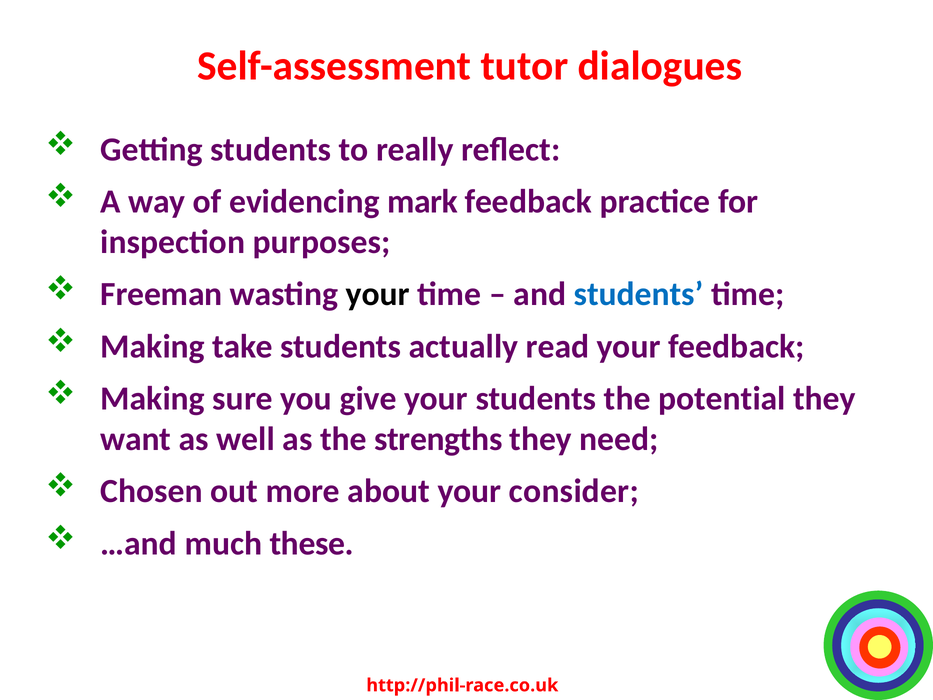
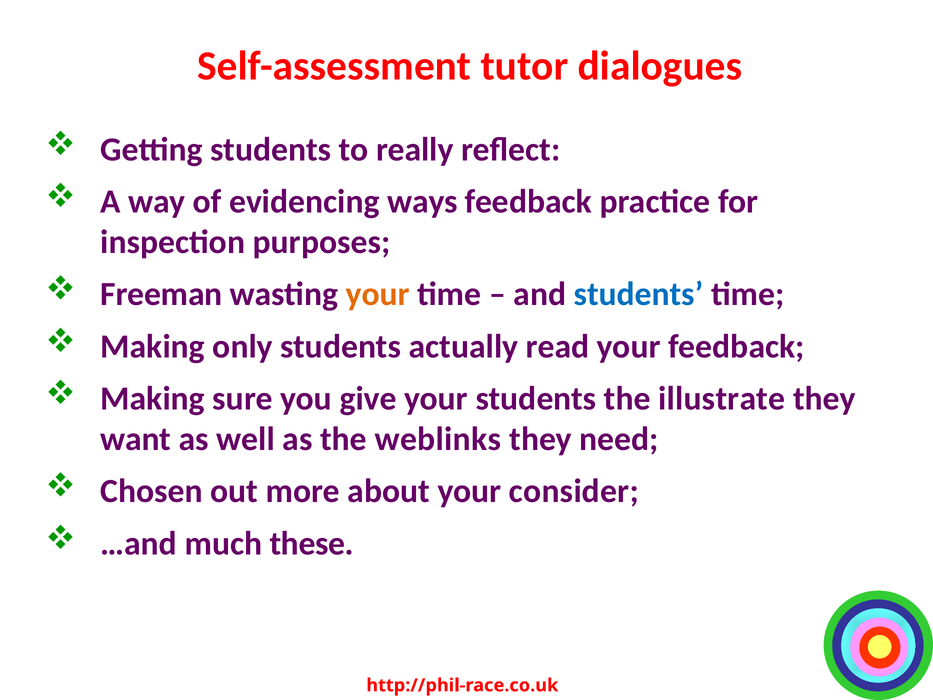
mark: mark -> ways
your at (378, 294) colour: black -> orange
take: take -> only
potential: potential -> illustrate
strengths: strengths -> weblinks
